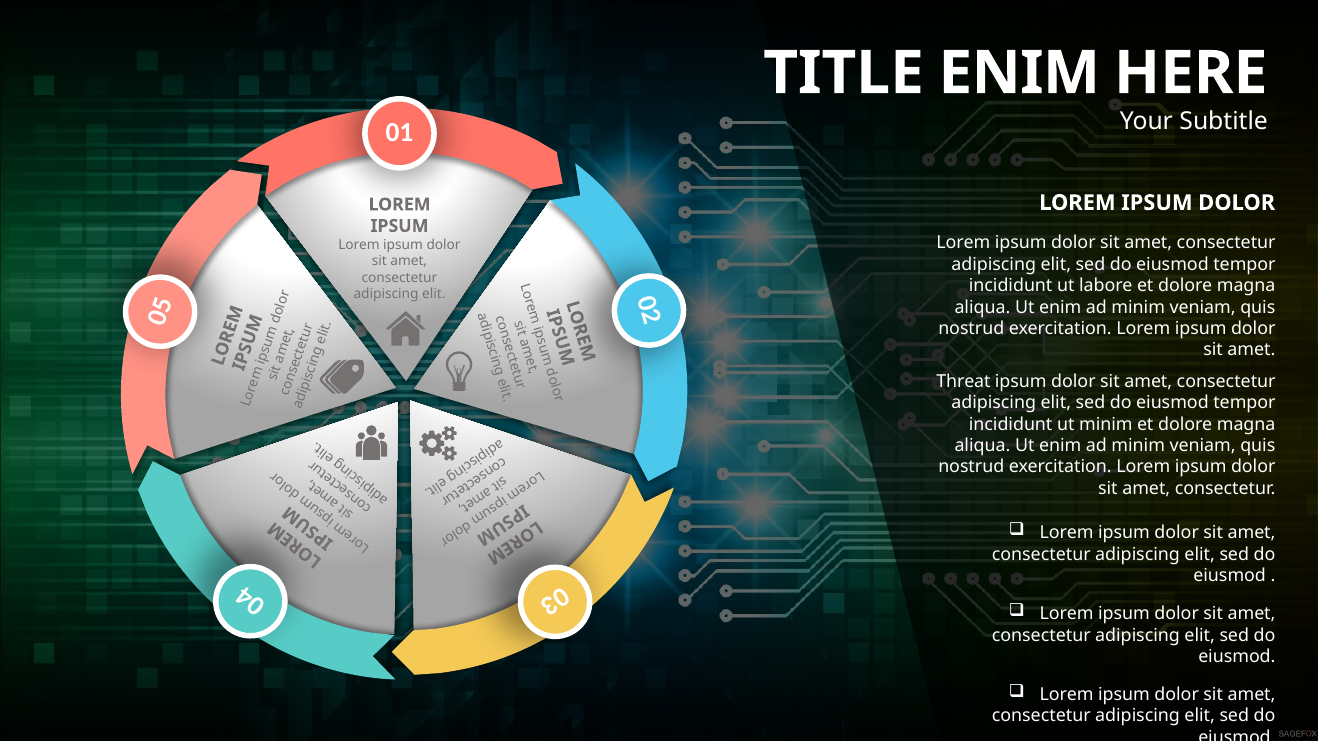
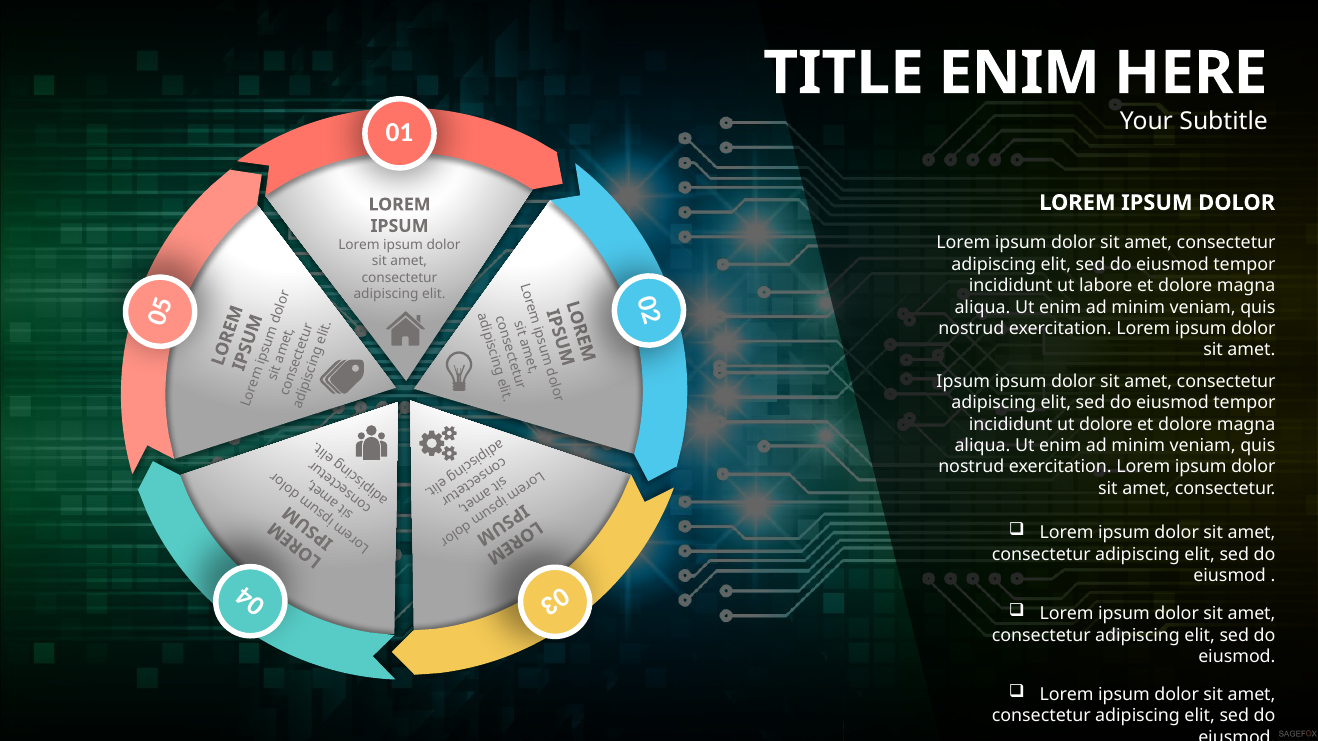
Threat at (963, 381): Threat -> Ipsum
ut minim: minim -> dolore
